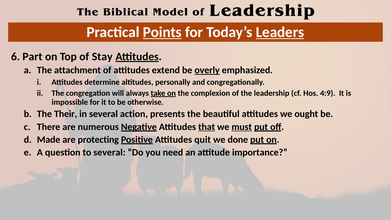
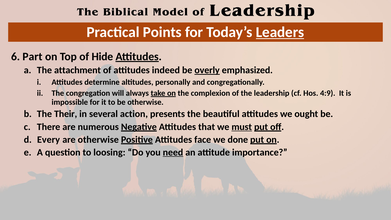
Points underline: present -> none
Stay: Stay -> Hide
extend: extend -> indeed
that underline: present -> none
Made: Made -> Every
are protecting: protecting -> otherwise
quit: quit -> face
to several: several -> loosing
need underline: none -> present
